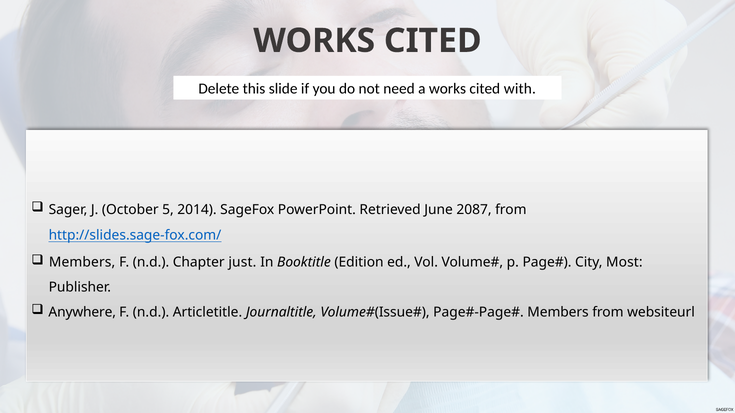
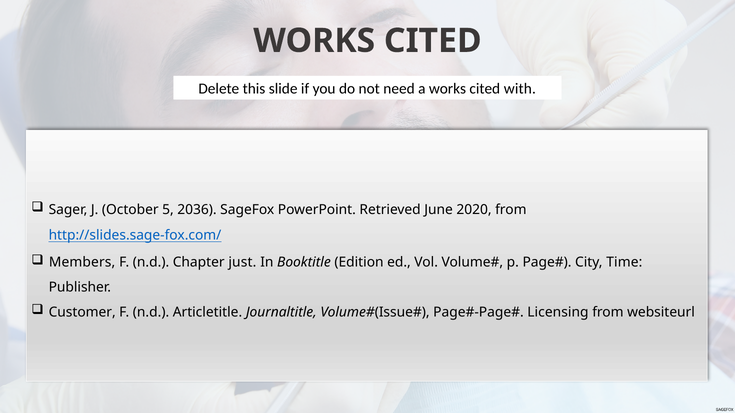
2014: 2014 -> 2036
2087: 2087 -> 2020
Most: Most -> Time
Anywhere: Anywhere -> Customer
Members at (558, 312): Members -> Licensing
